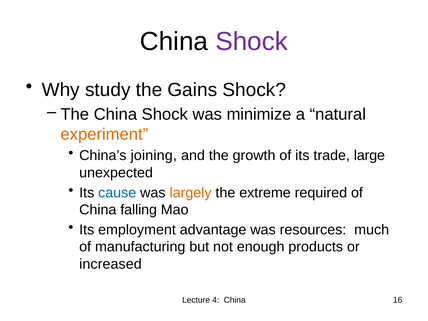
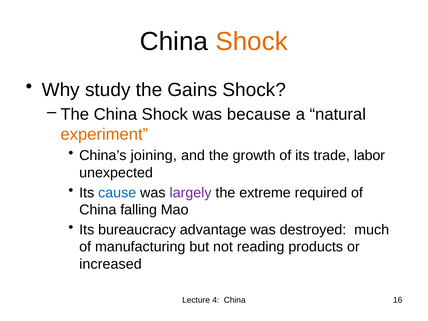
Shock at (252, 41) colour: purple -> orange
minimize: minimize -> because
large: large -> labor
largely colour: orange -> purple
employment: employment -> bureaucracy
resources: resources -> destroyed
enough: enough -> reading
